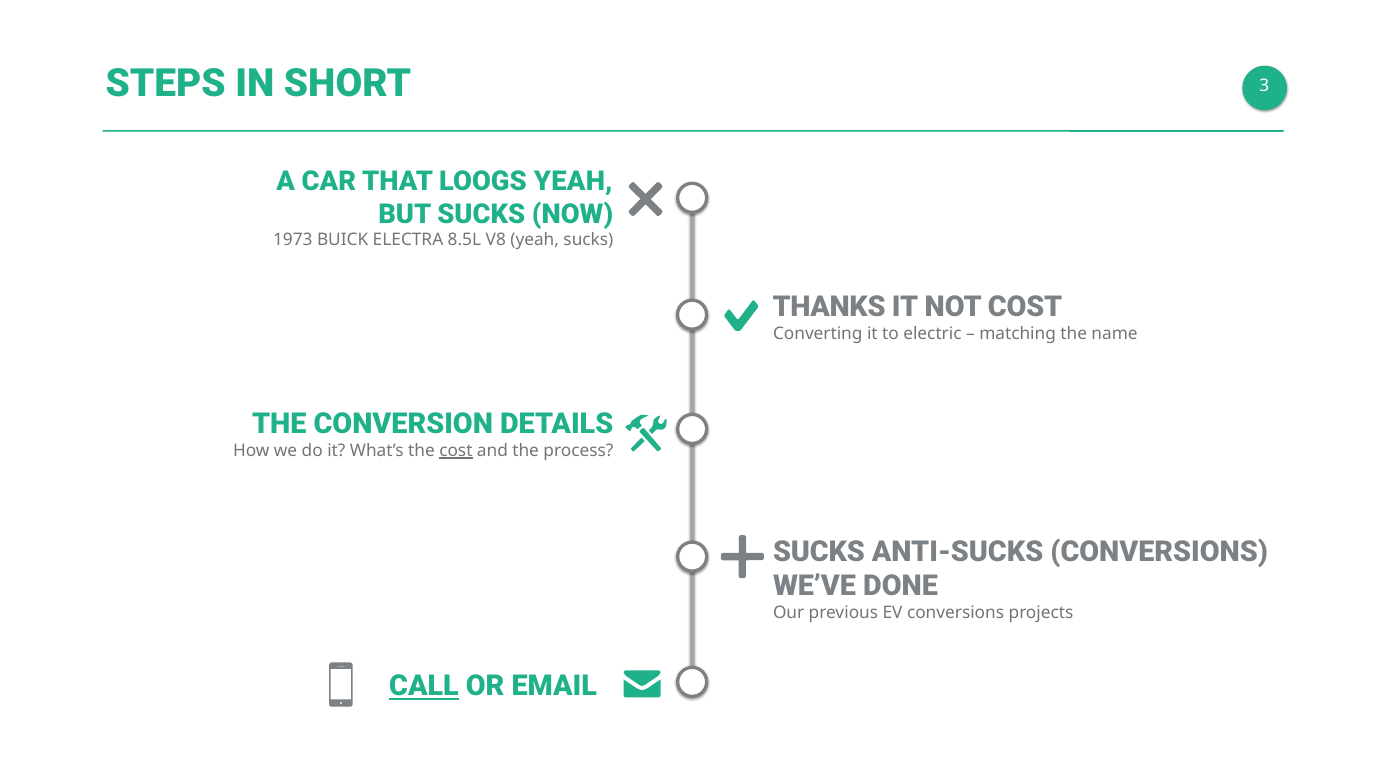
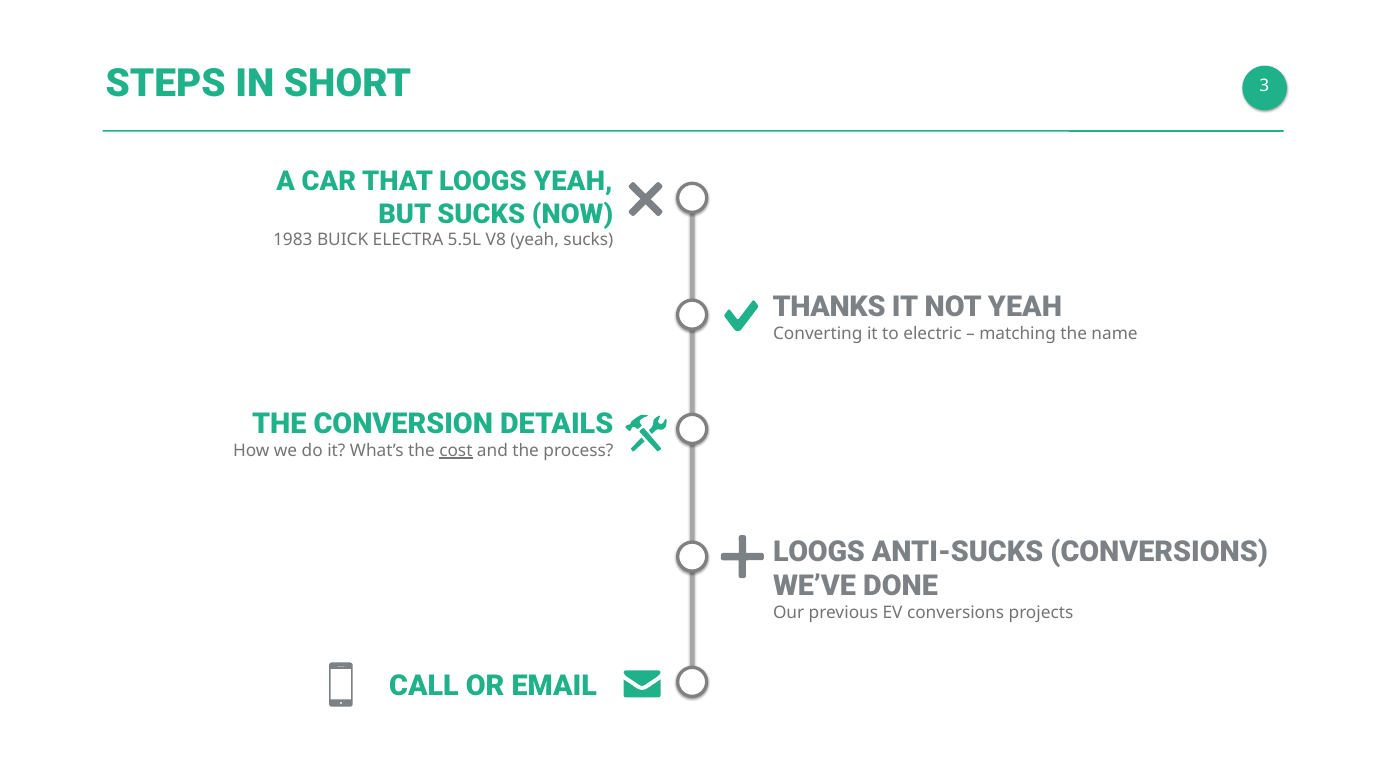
1973: 1973 -> 1983
8.5L: 8.5L -> 5.5L
NOT COST: COST -> YEAH
SUCKS at (819, 552): SUCKS -> LOOGS
CALL underline: present -> none
